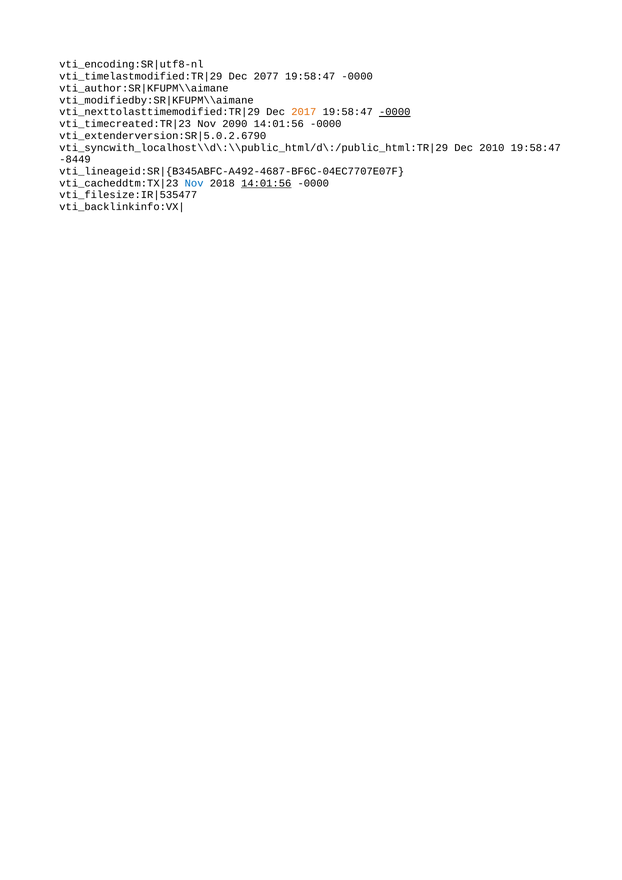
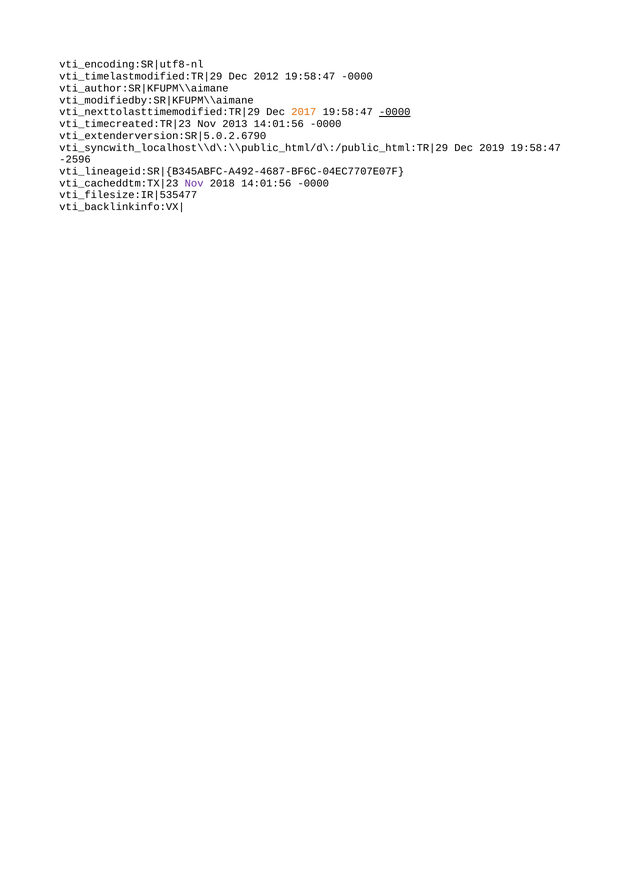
2077: 2077 -> 2012
2090: 2090 -> 2013
2010: 2010 -> 2019
-8449: -8449 -> -2596
Nov at (194, 183) colour: blue -> purple
14:01:56 at (266, 183) underline: present -> none
